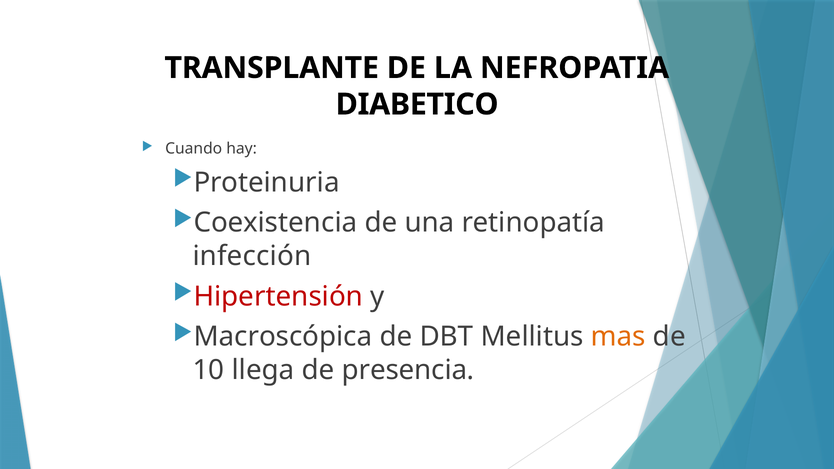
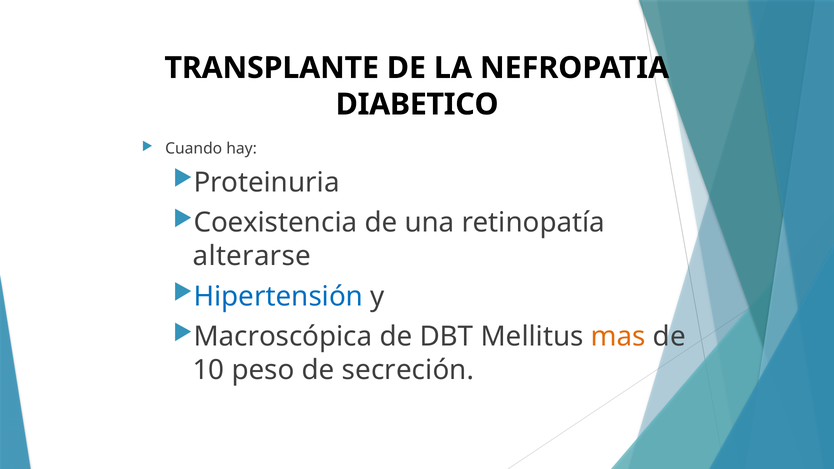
infección: infección -> alterarse
Hipertensión colour: red -> blue
llega: llega -> peso
presencia: presencia -> secreción
